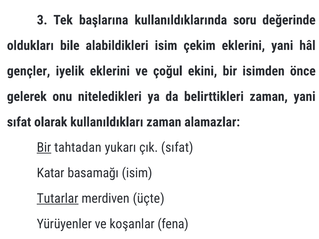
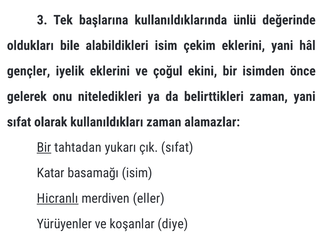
soru: soru -> ünlü
Tutarlar: Tutarlar -> Hicranlı
üçte: üçte -> eller
fena: fena -> diye
